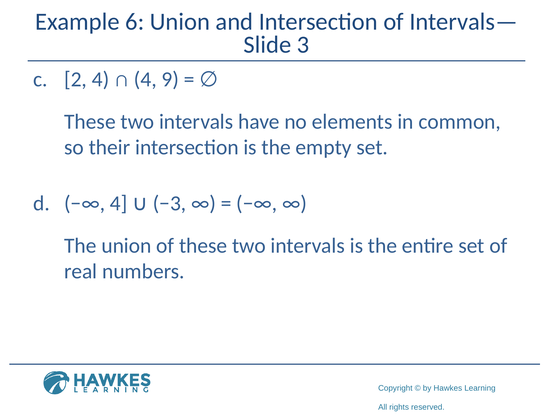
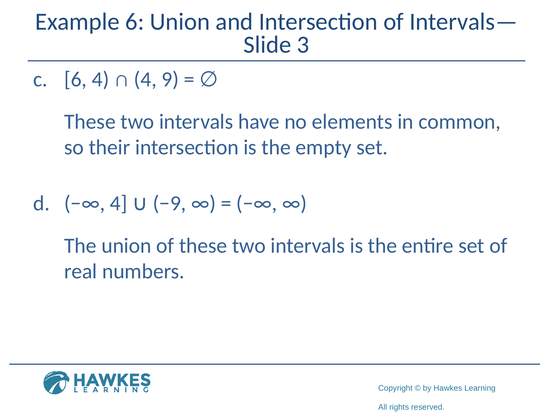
2 at (76, 79): 2 -> 6
−3: −3 -> −9
